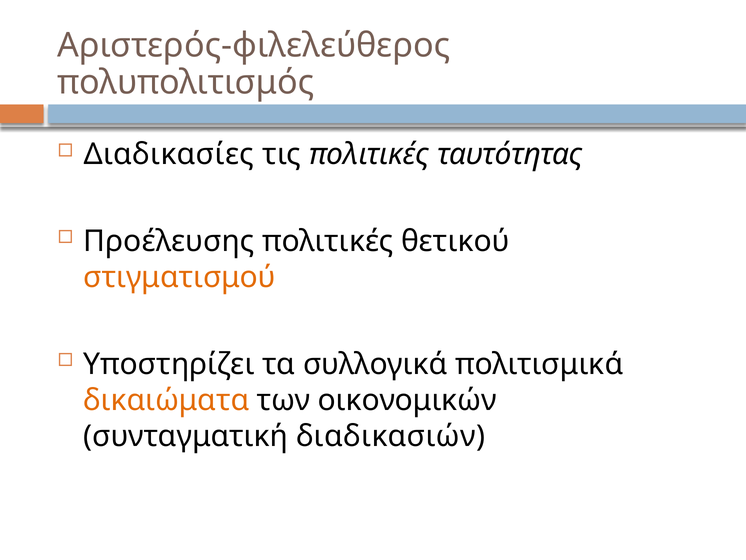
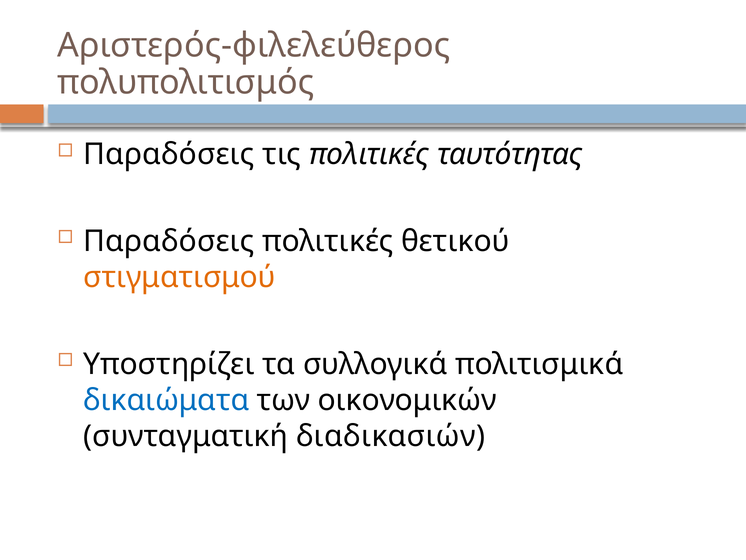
Διαδικασίες at (169, 154): Διαδικασίες -> Παραδόσεις
Προέλευσης at (169, 241): Προέλευσης -> Παραδόσεις
δικαιώματα colour: orange -> blue
